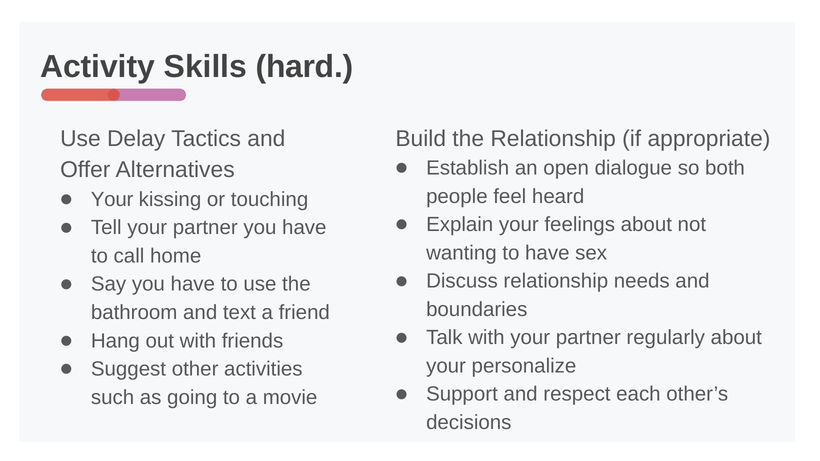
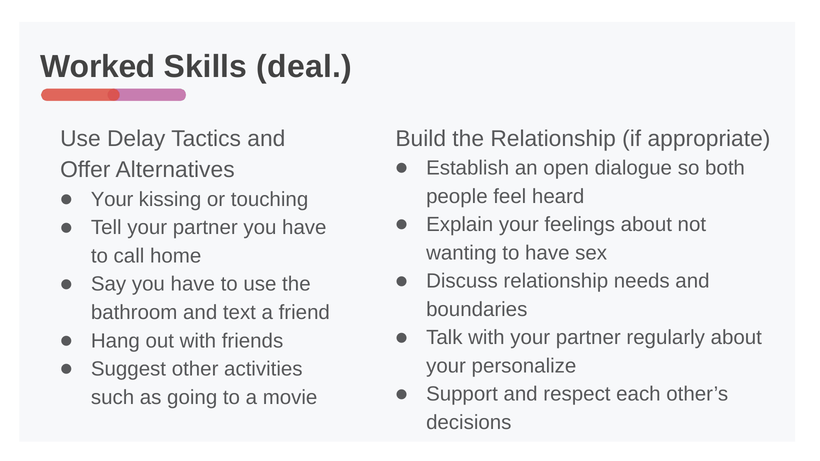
Activity: Activity -> Worked
hard: hard -> deal
